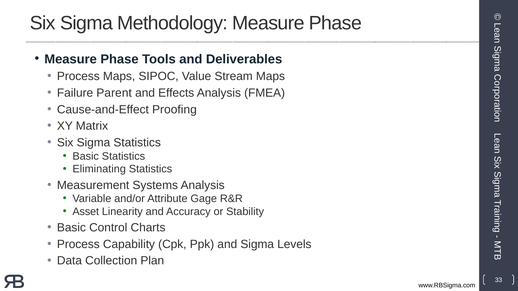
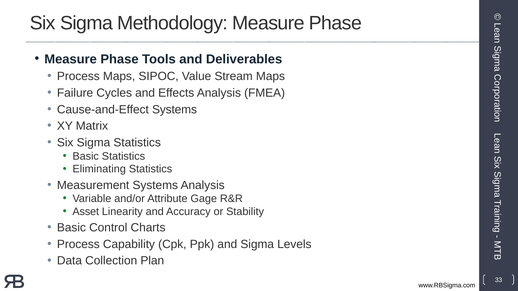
Parent: Parent -> Cycles
Cause-and-Effect Proofing: Proofing -> Systems
